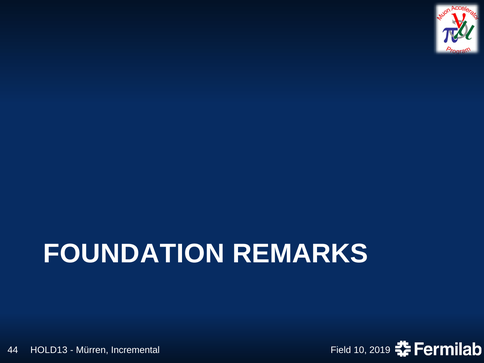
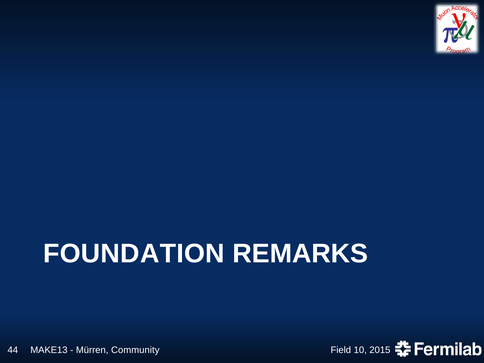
HOLD13: HOLD13 -> MAKE13
Incremental: Incremental -> Community
2019: 2019 -> 2015
